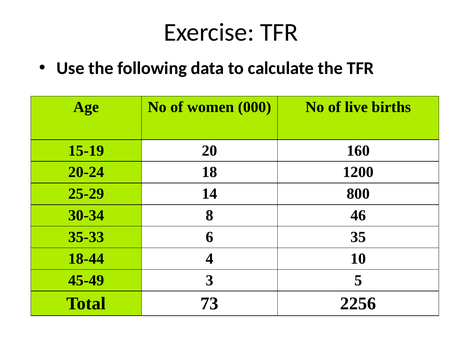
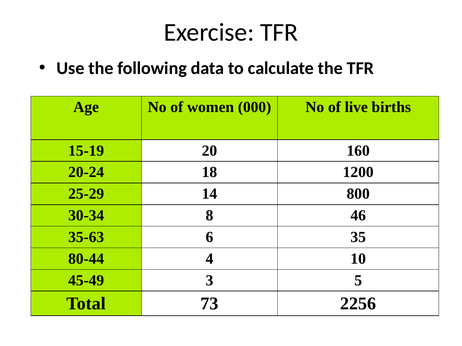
35-33: 35-33 -> 35-63
18-44: 18-44 -> 80-44
